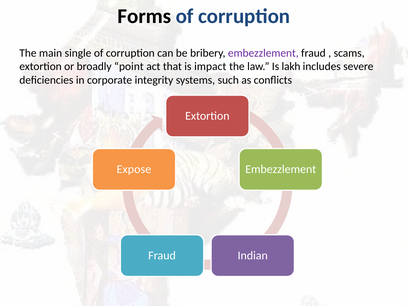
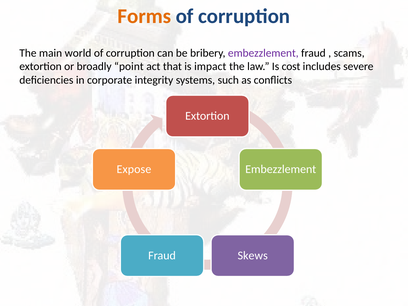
Forms colour: black -> orange
single: single -> world
lakh: lakh -> cost
Indian: Indian -> Skews
